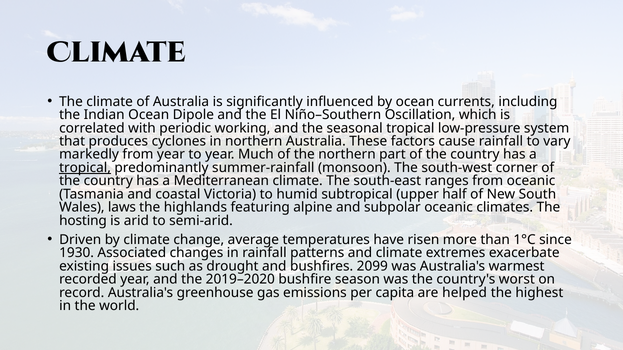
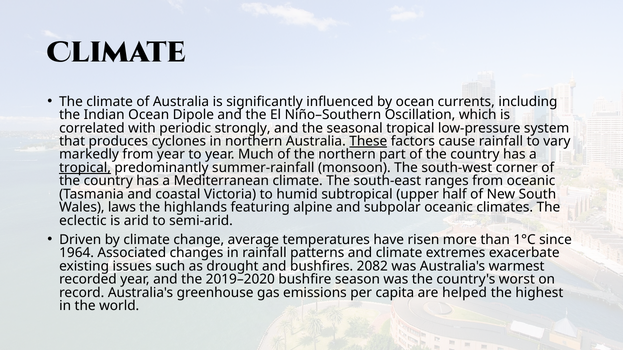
working: working -> strongly
These underline: none -> present
hosting: hosting -> eclectic
1930: 1930 -> 1964
2099: 2099 -> 2082
